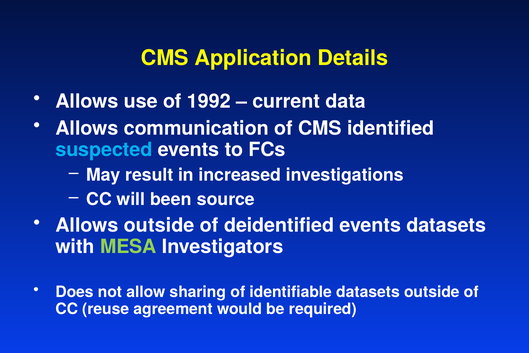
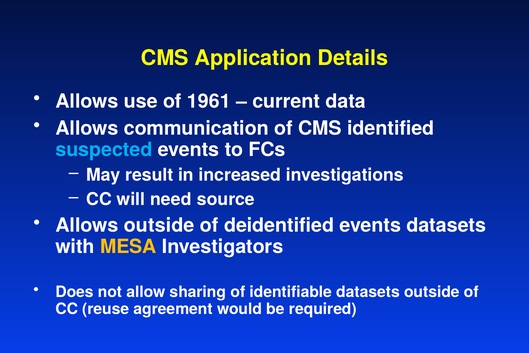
1992: 1992 -> 1961
been: been -> need
MESA colour: light green -> yellow
